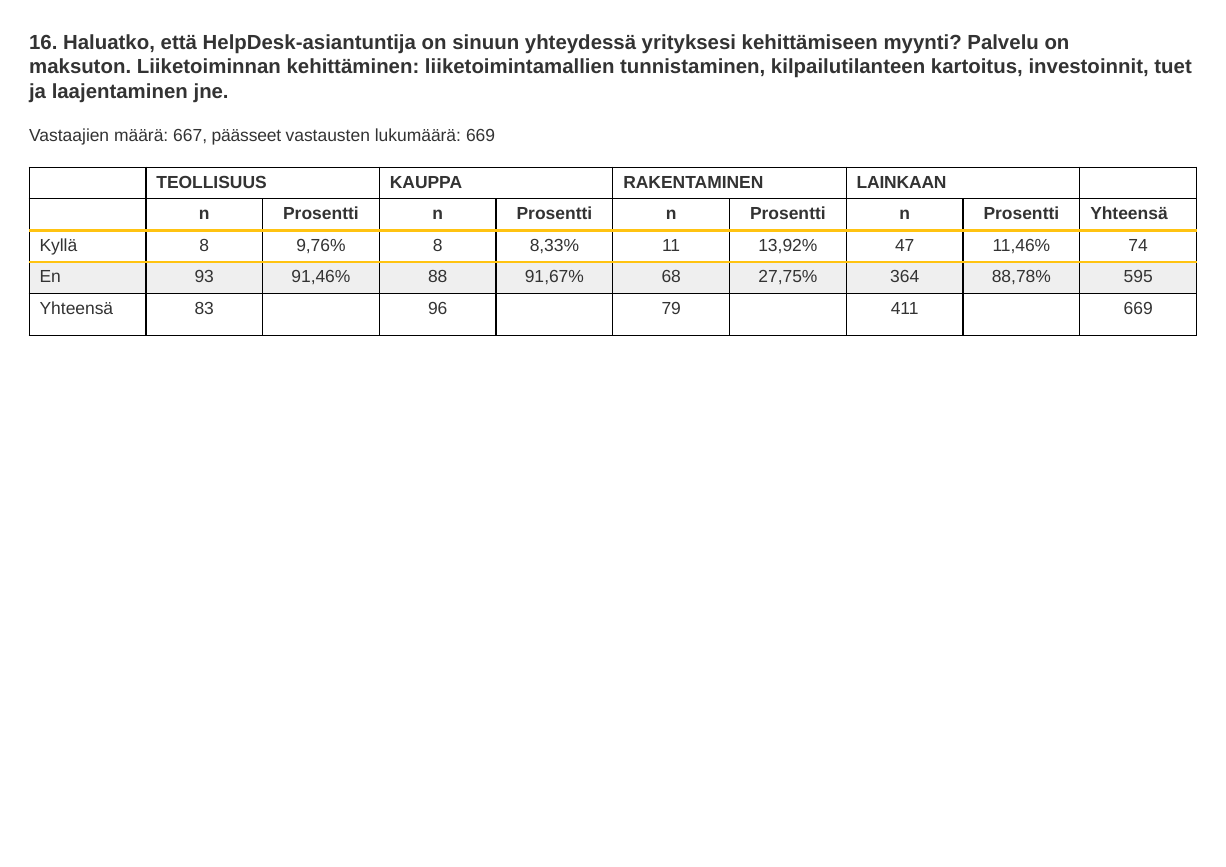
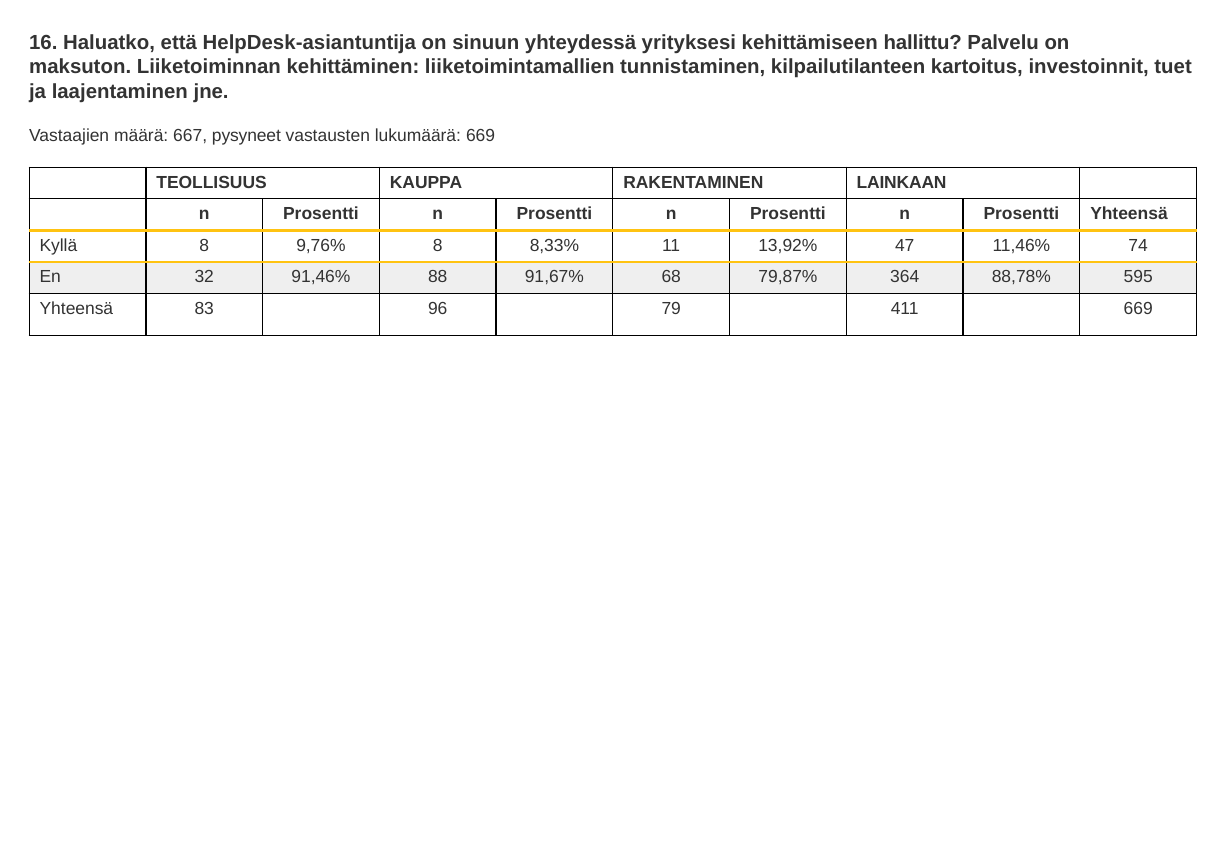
myynti: myynti -> hallittu
päässeet: päässeet -> pysyneet
93: 93 -> 32
27,75%: 27,75% -> 79,87%
